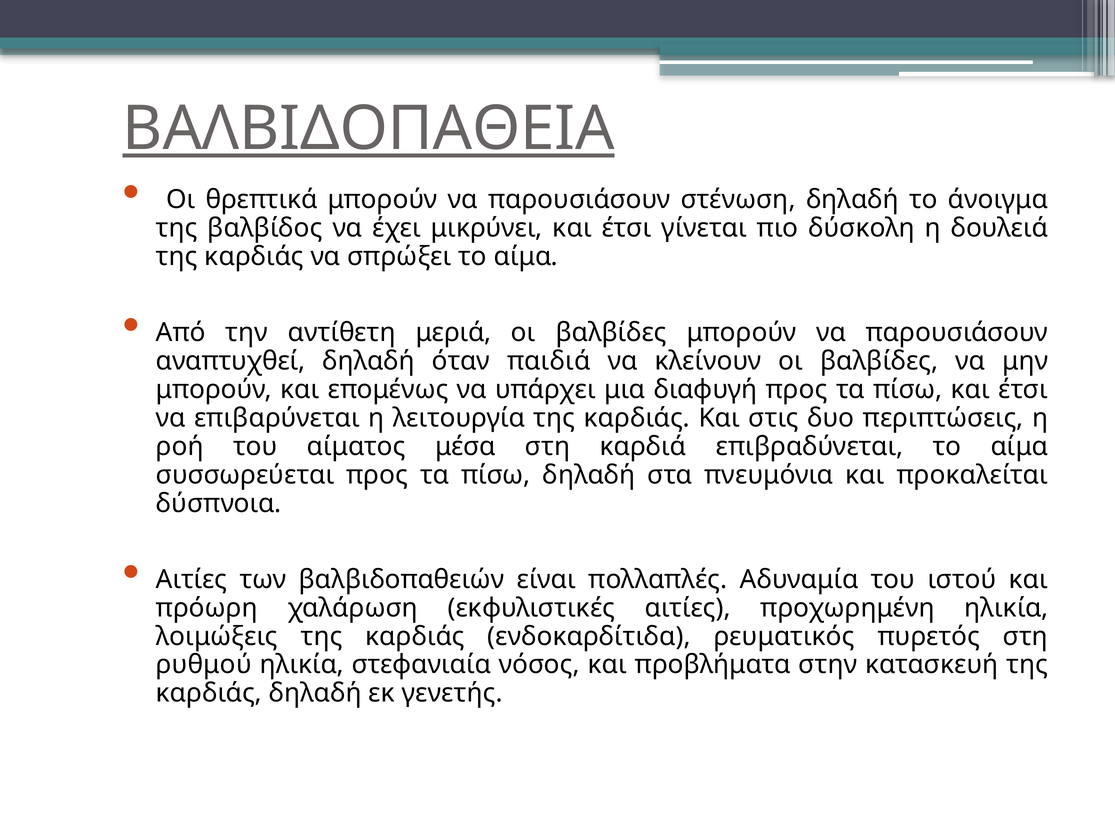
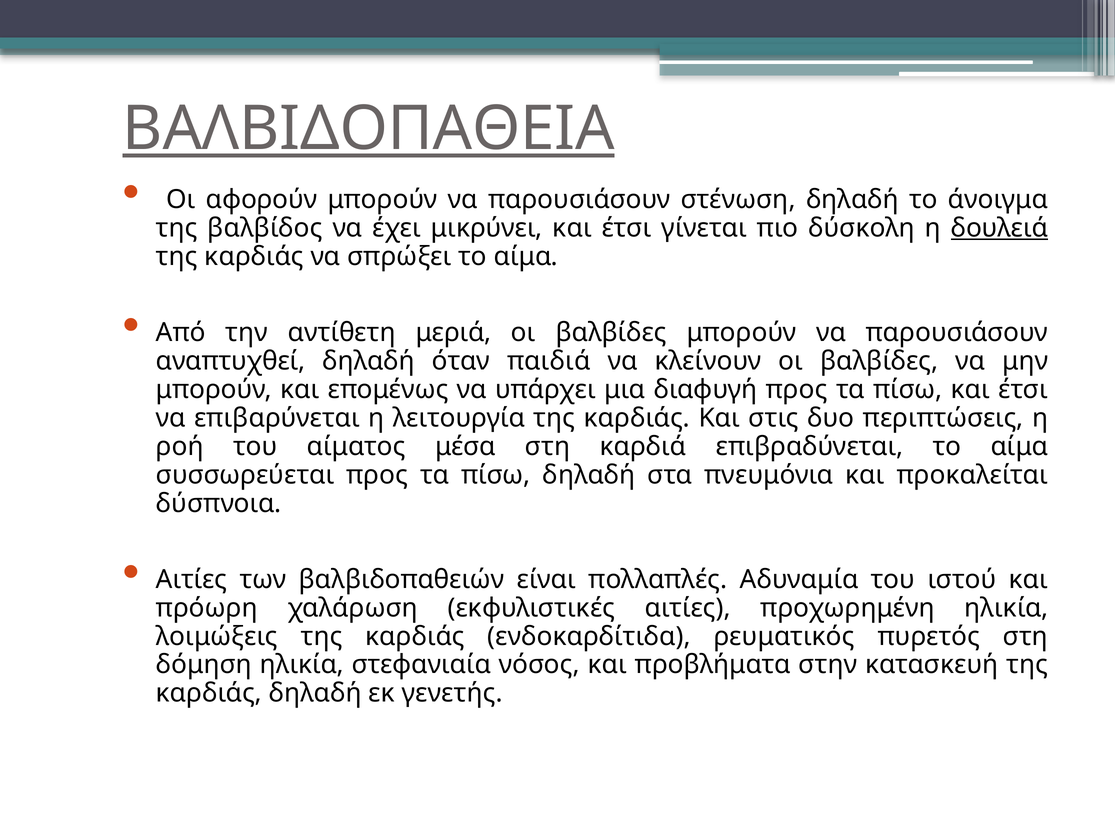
θρεπτικά: θρεπτικά -> αφορούν
δουλειά underline: none -> present
ρυθμού: ρυθμού -> δόμηση
